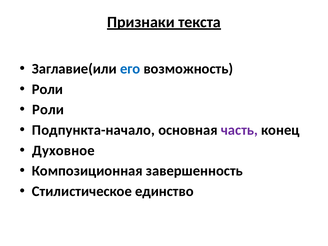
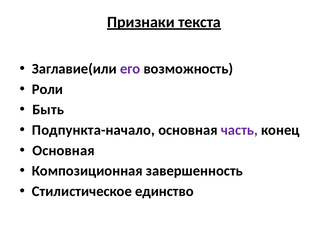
его colour: blue -> purple
Роли at (48, 110): Роли -> Быть
Духовное at (63, 150): Духовное -> Основная
